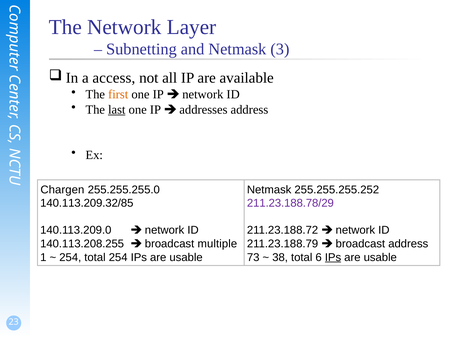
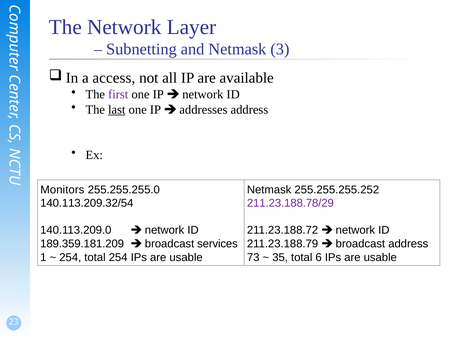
first colour: orange -> purple
Chargen: Chargen -> Monitors
140.113.209.32/85: 140.113.209.32/85 -> 140.113.209.32/54
140.113.208.255: 140.113.208.255 -> 189.359.181.209
multiple: multiple -> services
38: 38 -> 35
IPs at (333, 257) underline: present -> none
